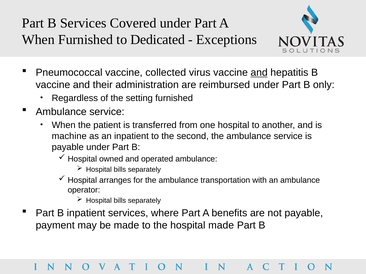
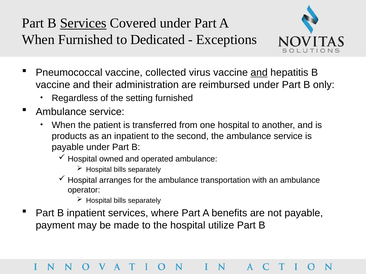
Services at (83, 23) underline: none -> present
machine: machine -> products
hospital made: made -> utilize
